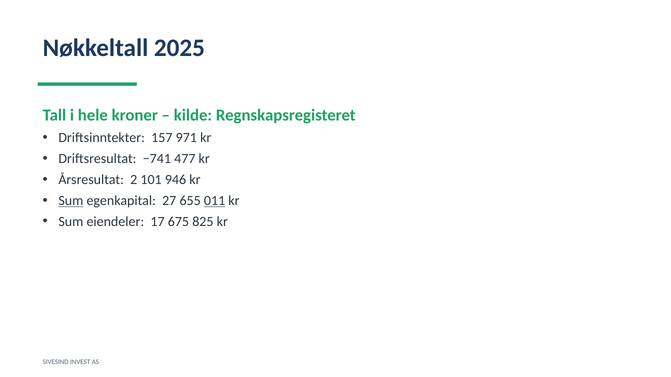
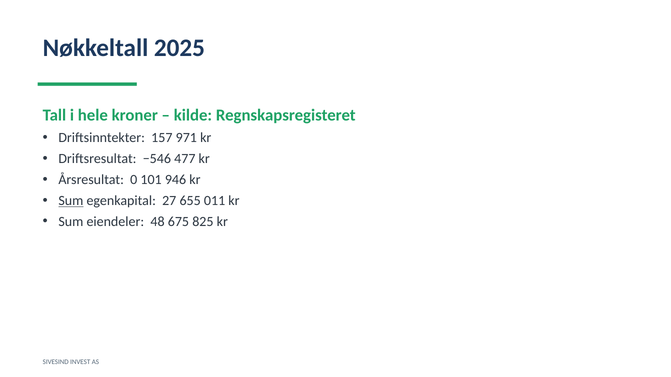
−741: −741 -> −546
2: 2 -> 0
011 underline: present -> none
17: 17 -> 48
